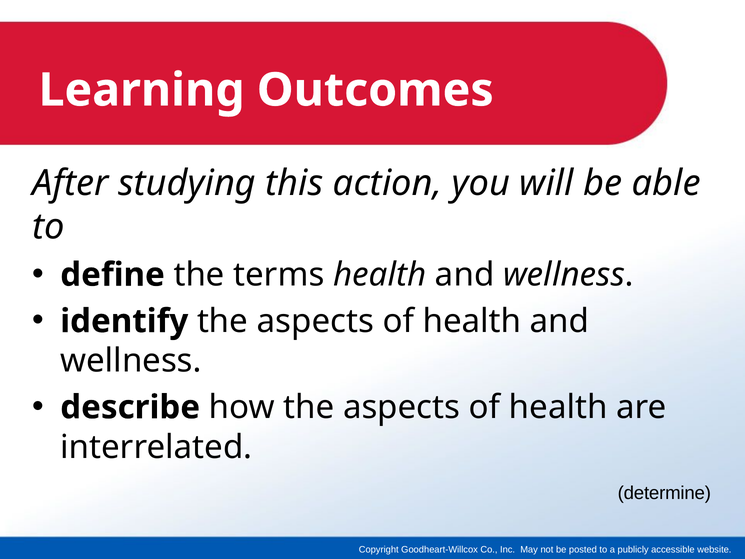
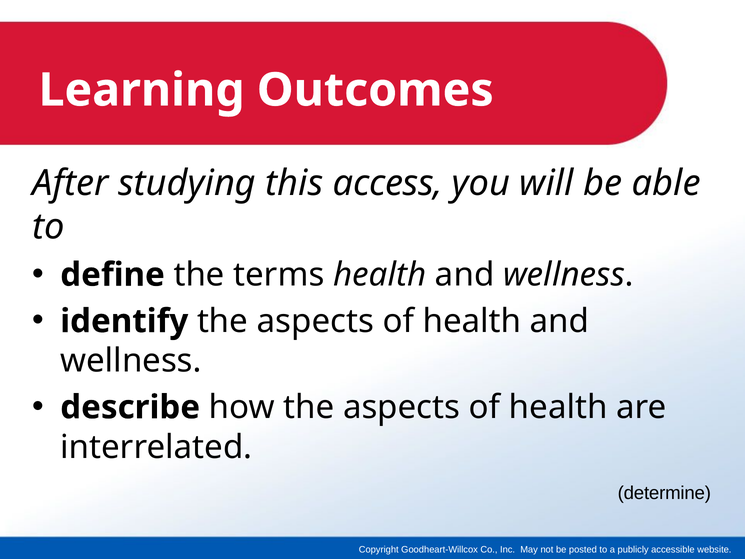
action: action -> access
